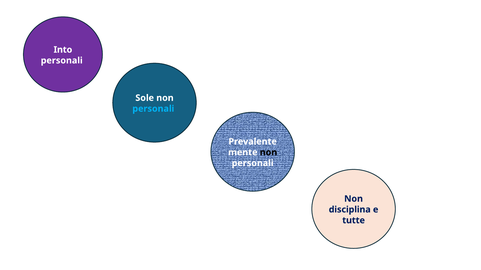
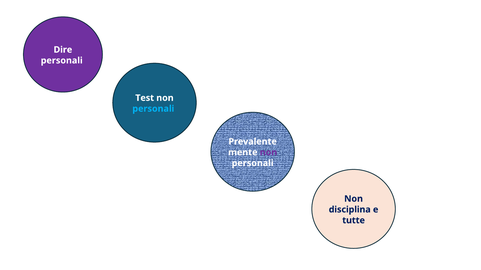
Into: Into -> Dire
Sole: Sole -> Test
non at (268, 153) colour: black -> purple
